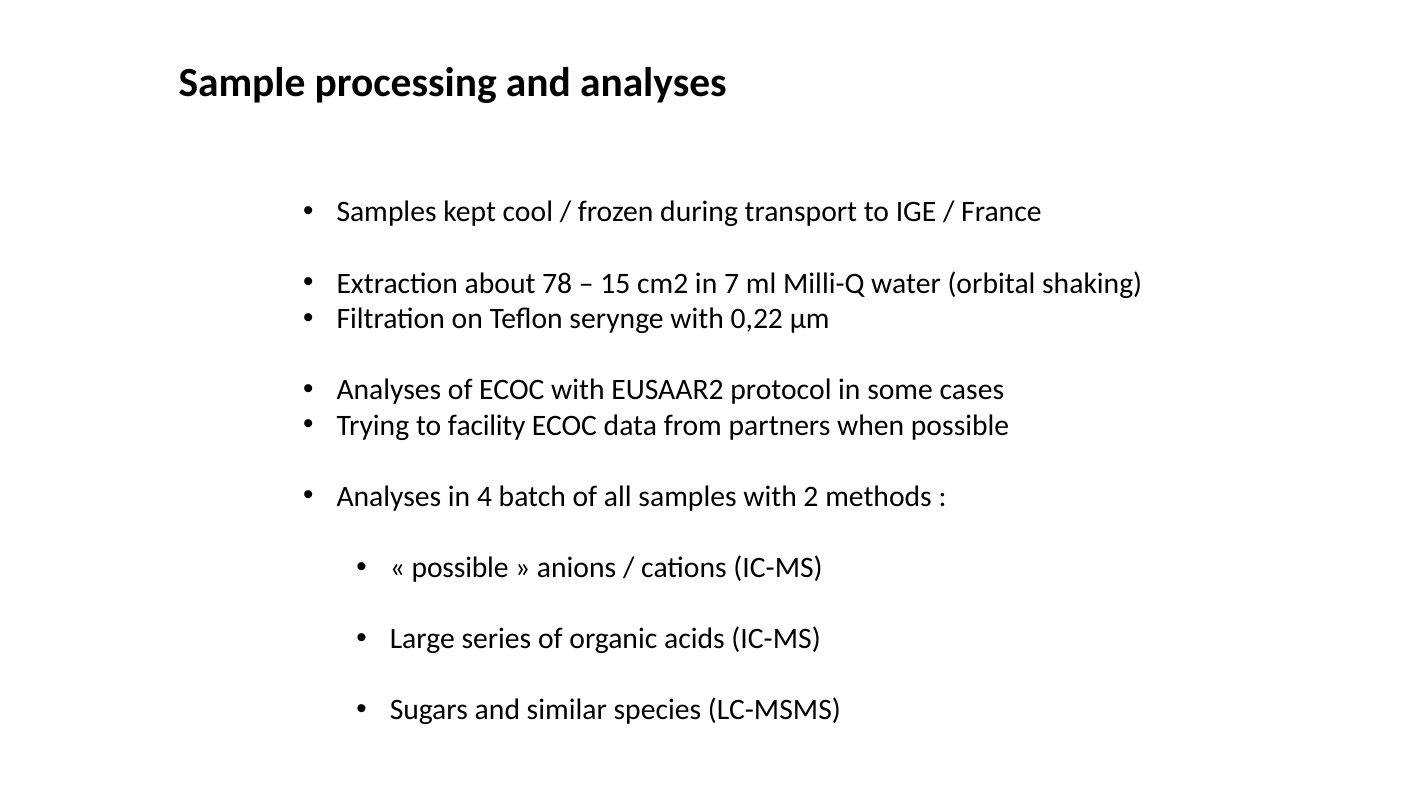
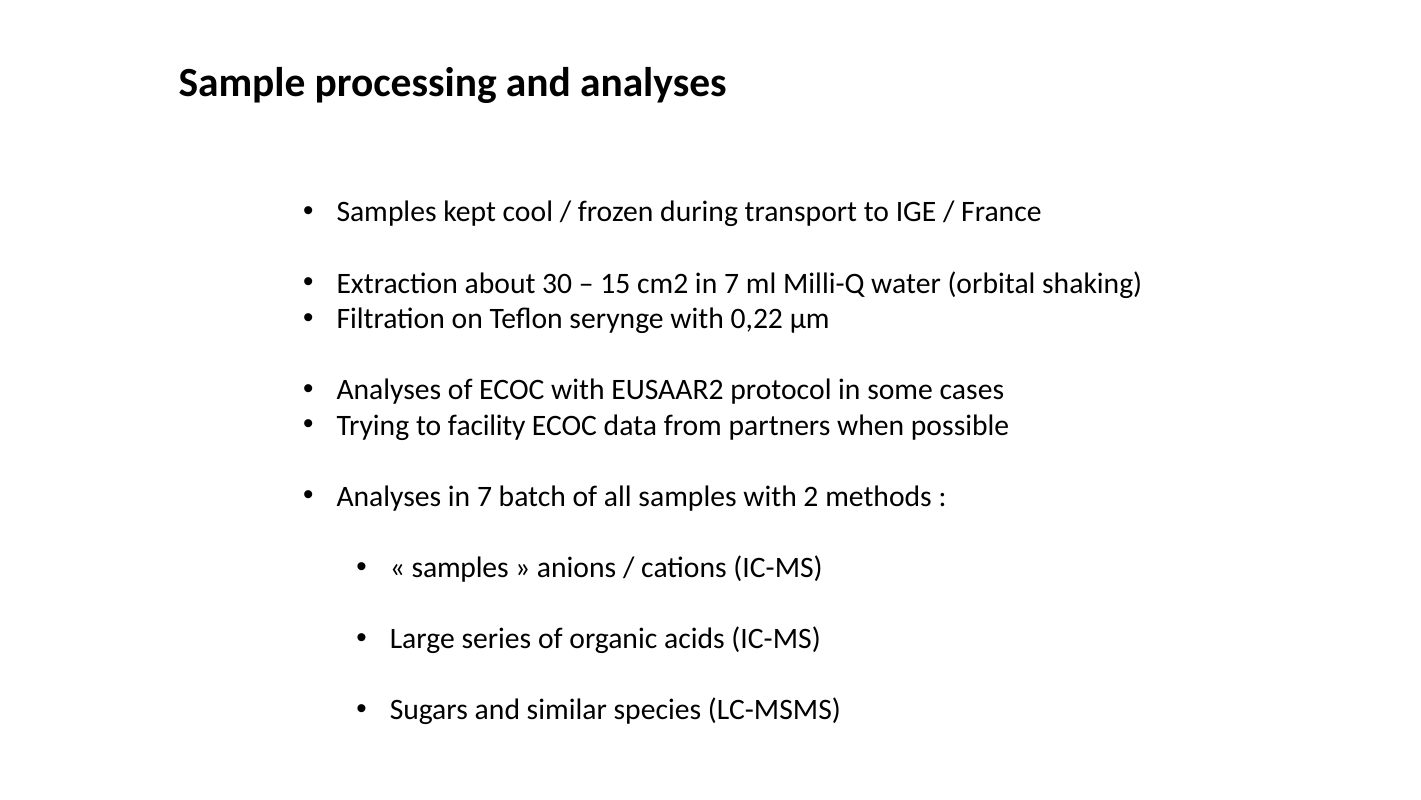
78: 78 -> 30
Analyses in 4: 4 -> 7
possible at (460, 567): possible -> samples
